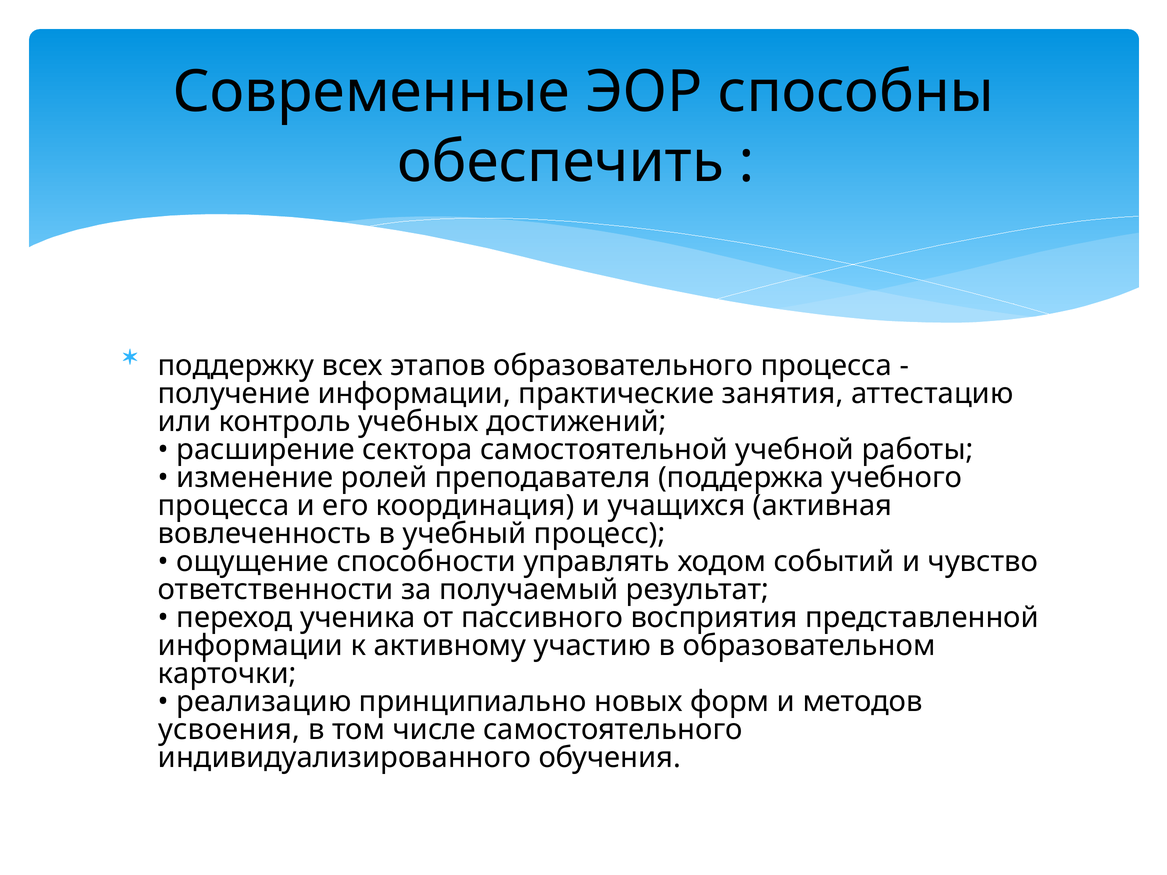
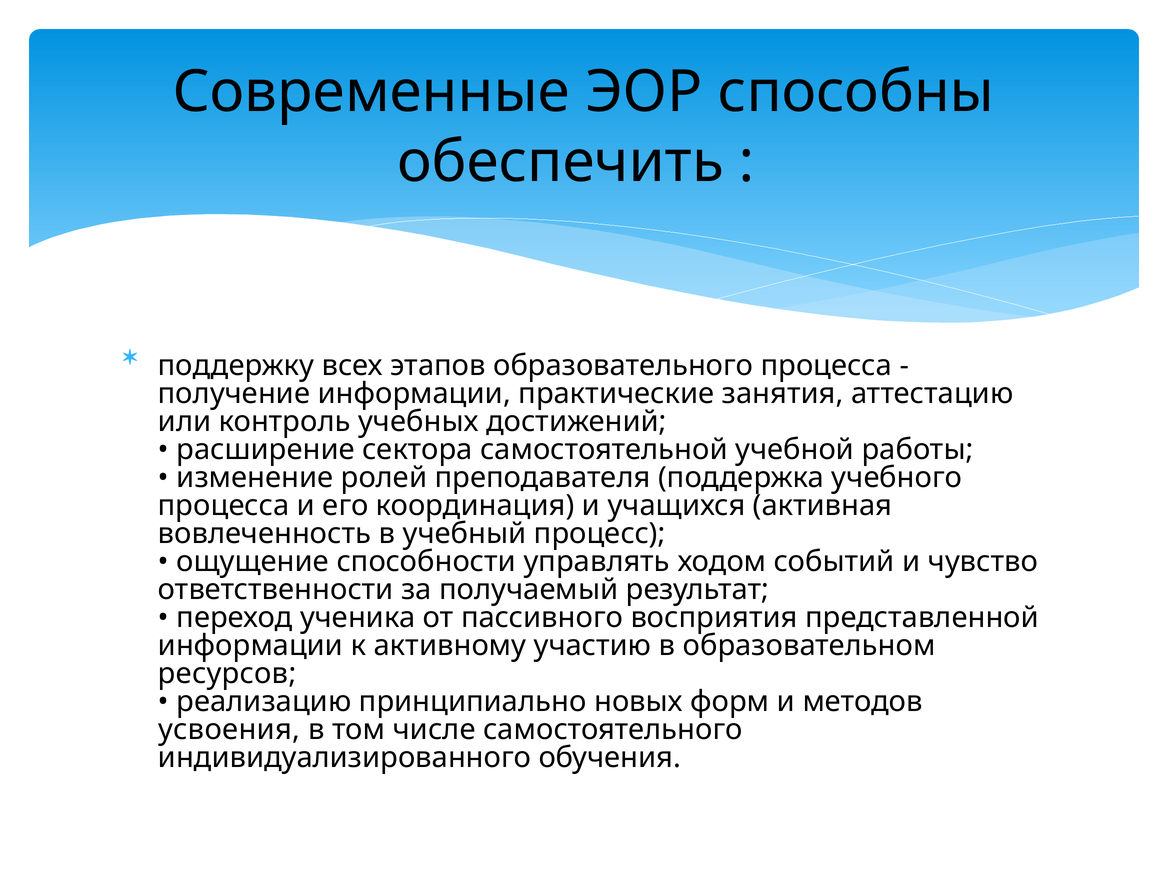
карточки: карточки -> ресурсов
